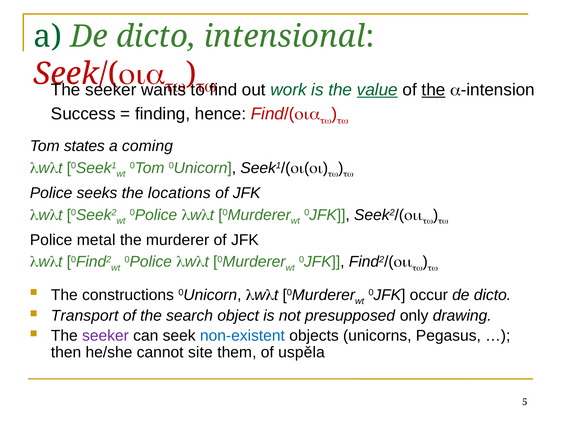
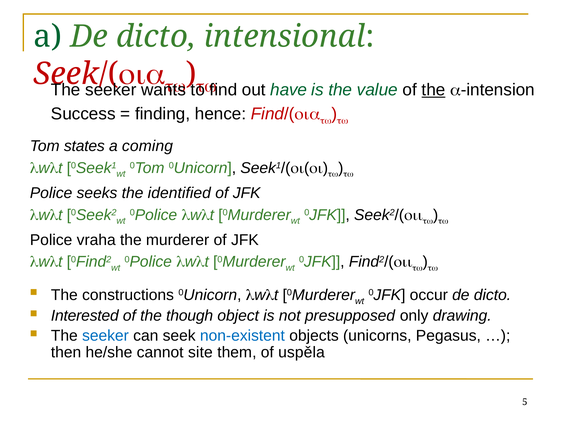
work: work -> have
value underline: present -> none
locations: locations -> identified
metal: metal -> vraha
Transport: Transport -> Interested
search: search -> though
seeker at (105, 335) colour: purple -> blue
